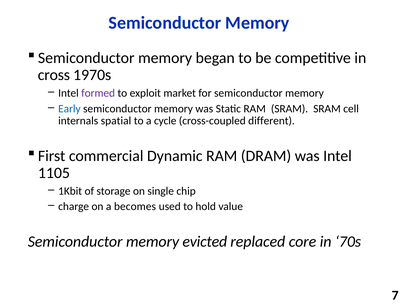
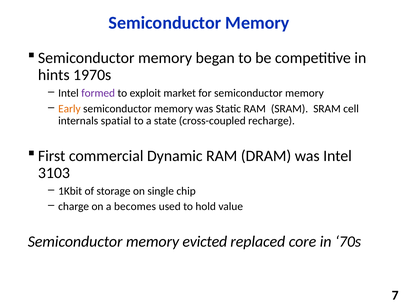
cross: cross -> hints
Early colour: blue -> orange
cycle: cycle -> state
different: different -> recharge
1105: 1105 -> 3103
